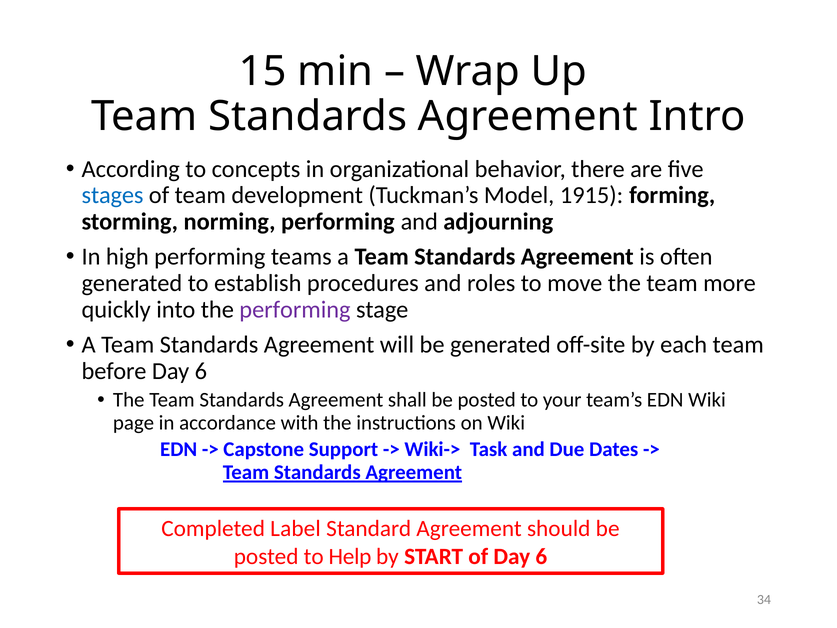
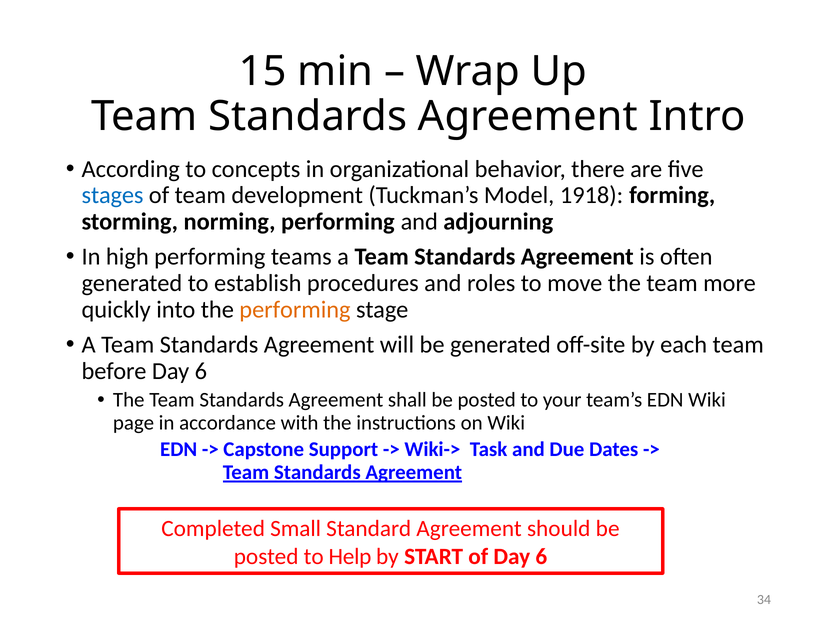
1915: 1915 -> 1918
performing at (295, 310) colour: purple -> orange
Label: Label -> Small
